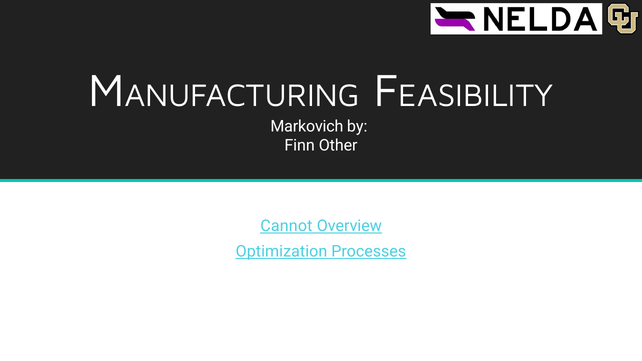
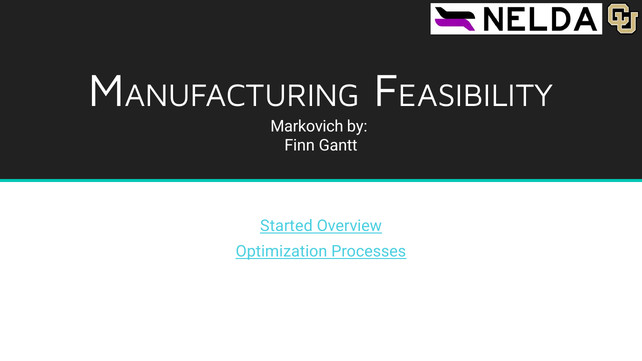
Other: Other -> Gantt
Cannot: Cannot -> Started
